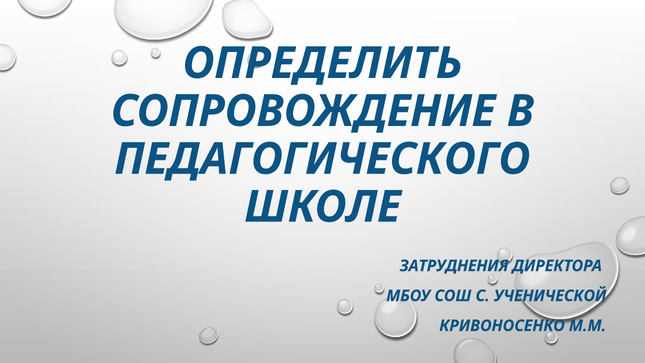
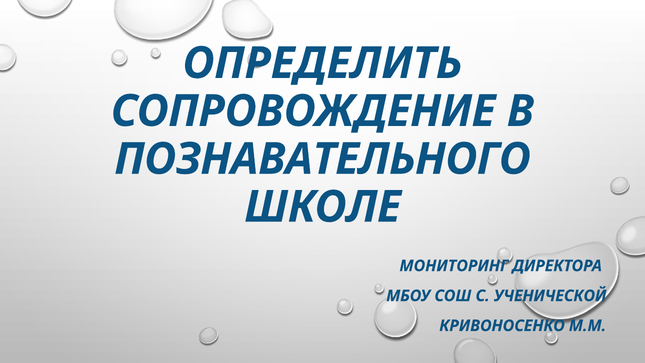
ПЕДАГОГИЧЕСКОГО: ПЕДАГОГИЧЕСКОГО -> ПОЗНАВАТЕЛЬНОГО
ЗАТРУДНЕНИЯ: ЗАТРУДНЕНИЯ -> МОНИТОРИНГ
